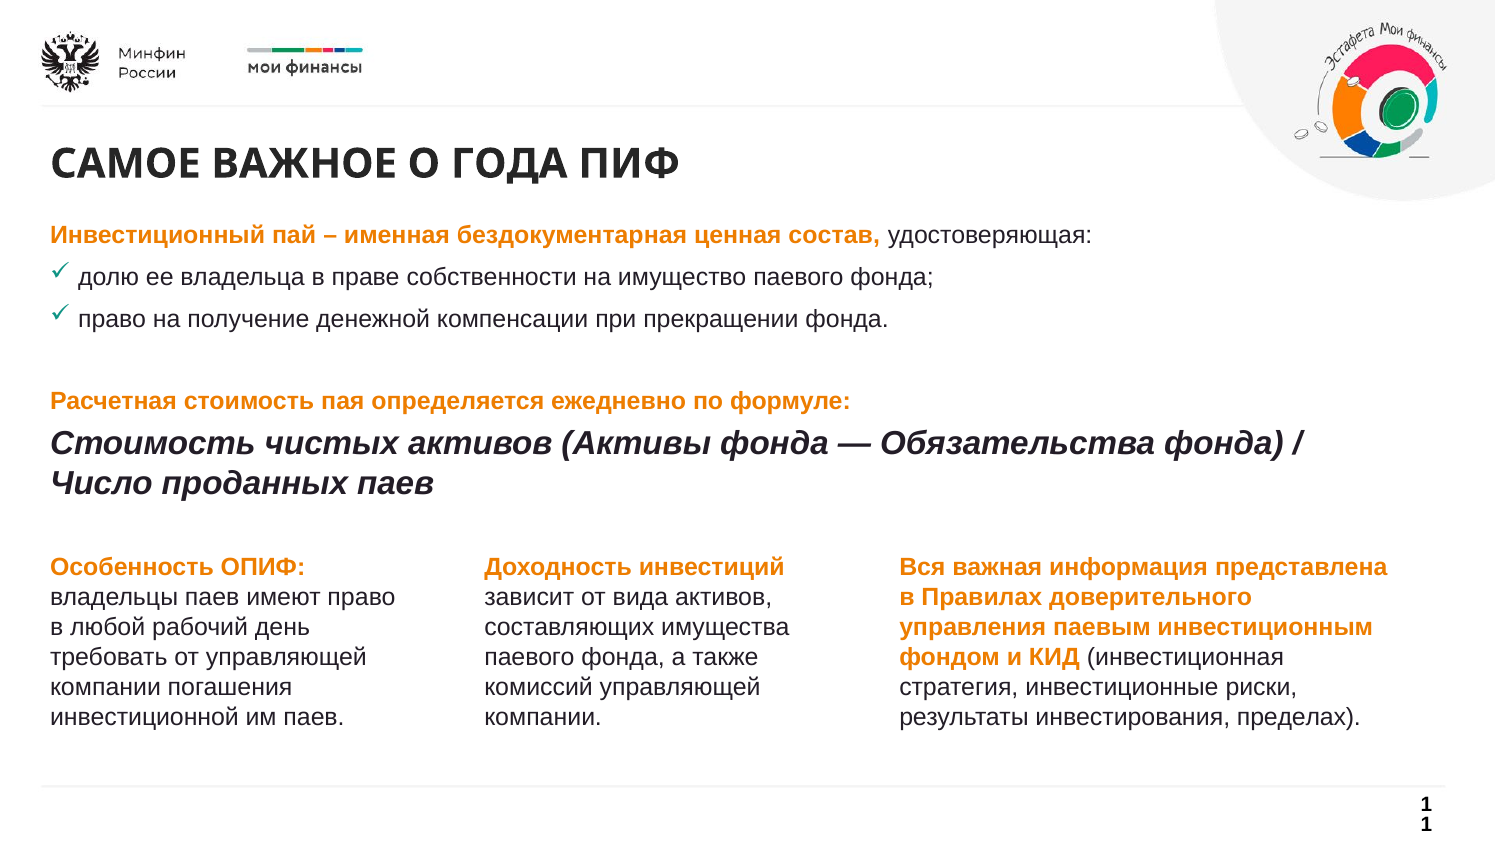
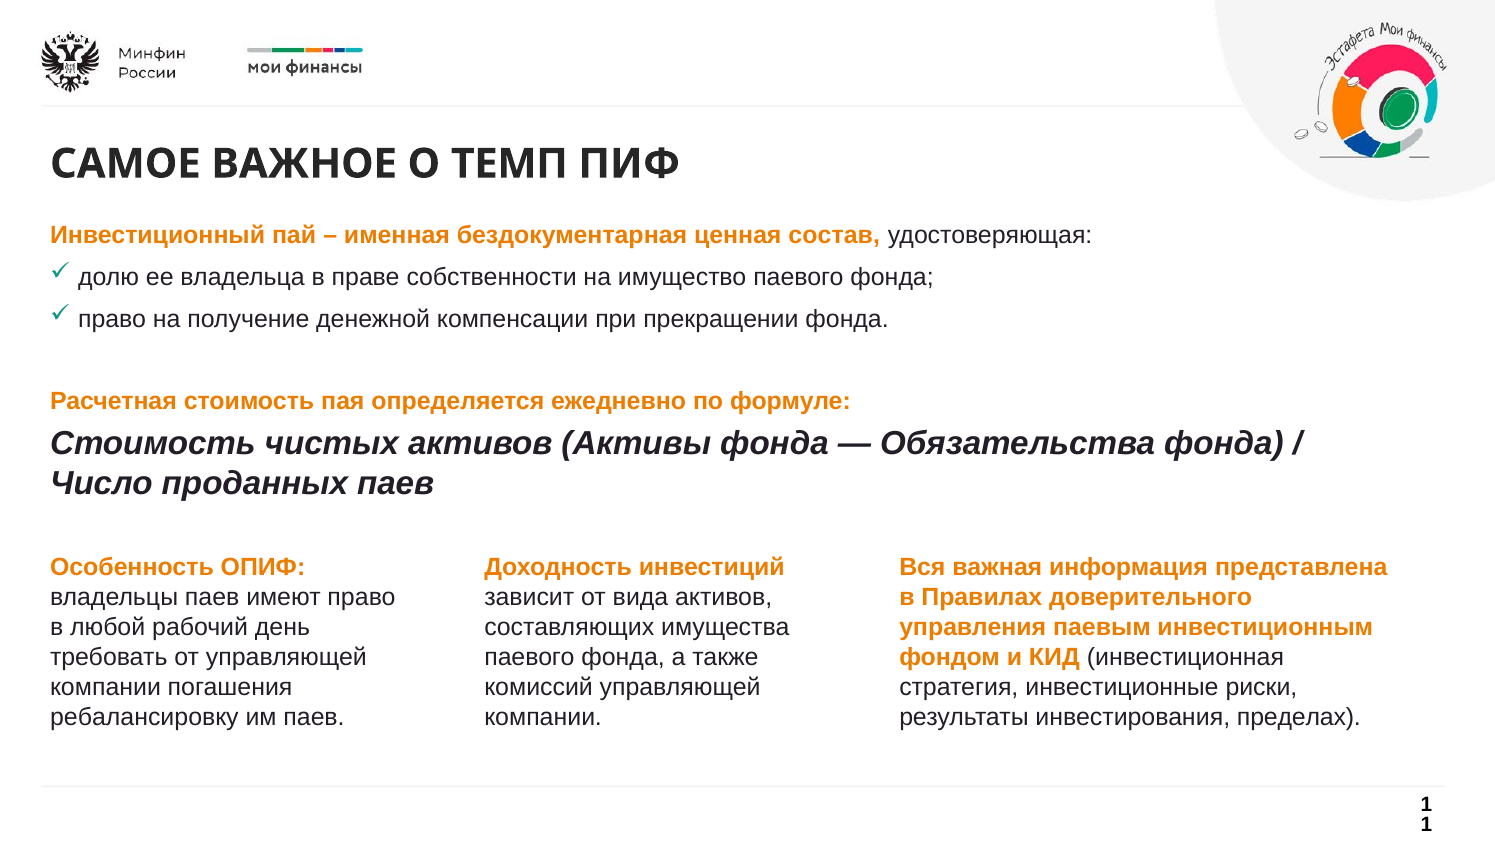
ГОДА: ГОДА -> ТЕМП
инвестиционной: инвестиционной -> ребалансировку
